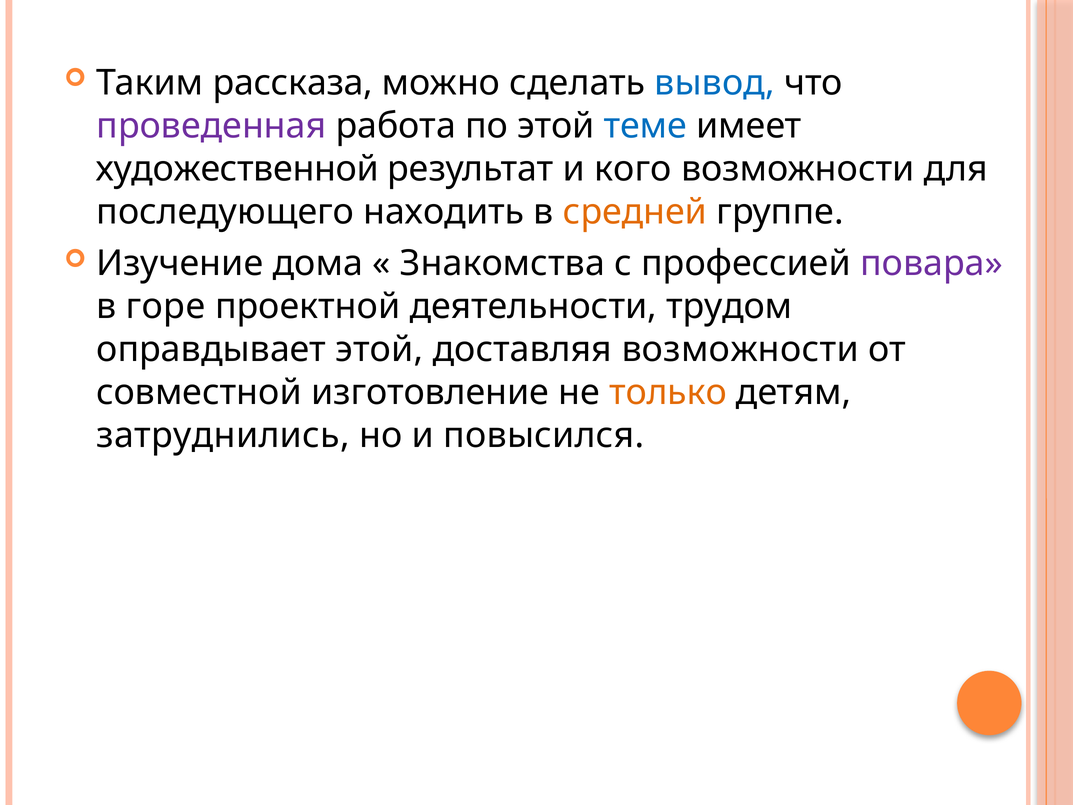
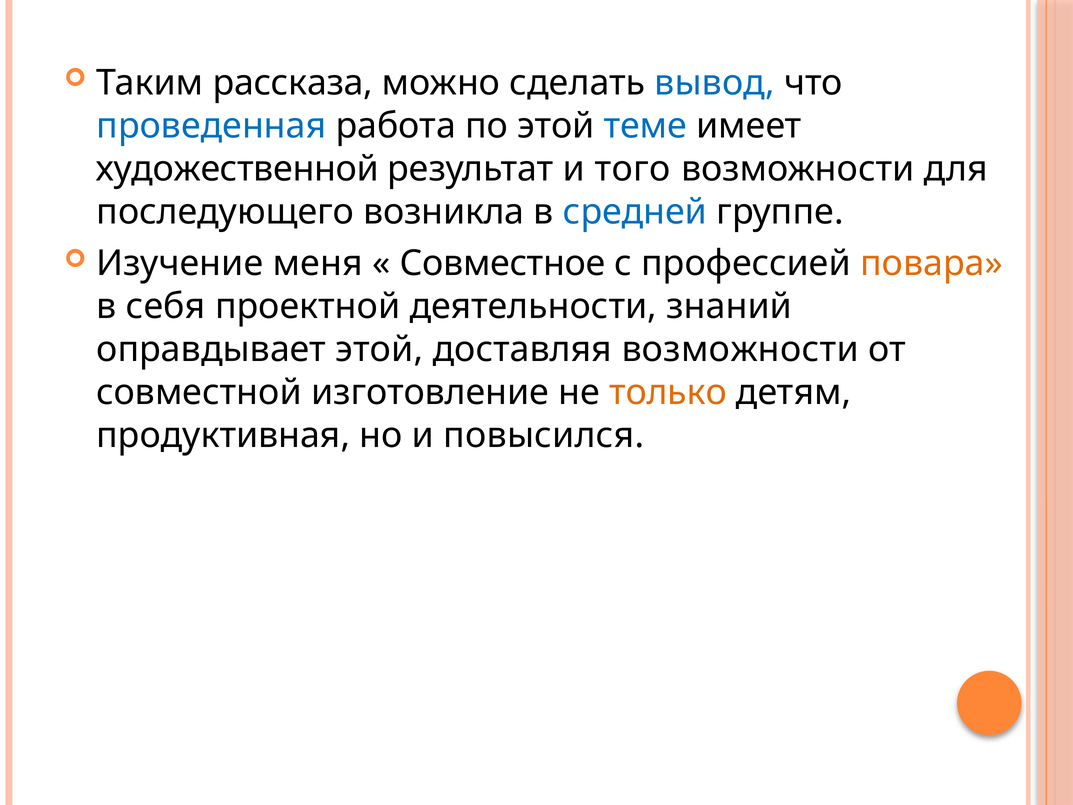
проведенная colour: purple -> blue
кого: кого -> того
находить: находить -> возникла
средней colour: orange -> blue
дома: дома -> меня
Знакомства: Знакомства -> Совместное
повара colour: purple -> orange
горе: горе -> себя
трудом: трудом -> знаний
затруднились: затруднились -> продуктивная
